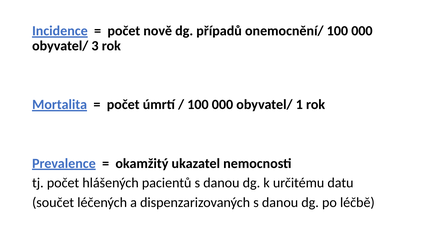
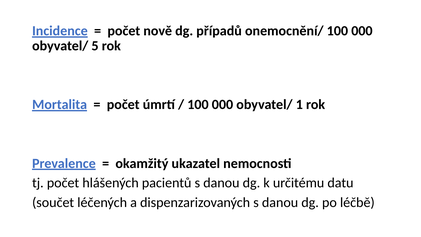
3: 3 -> 5
